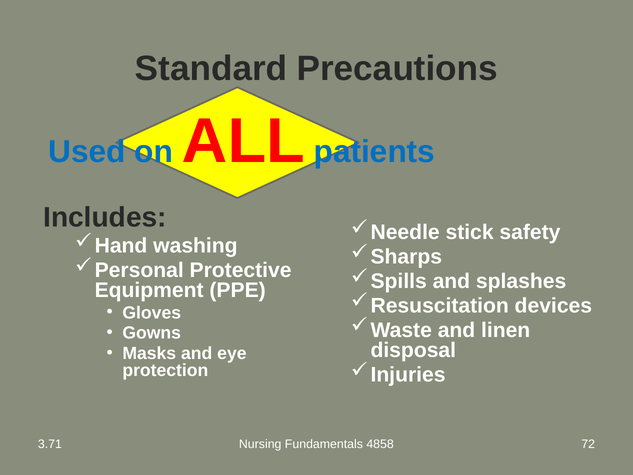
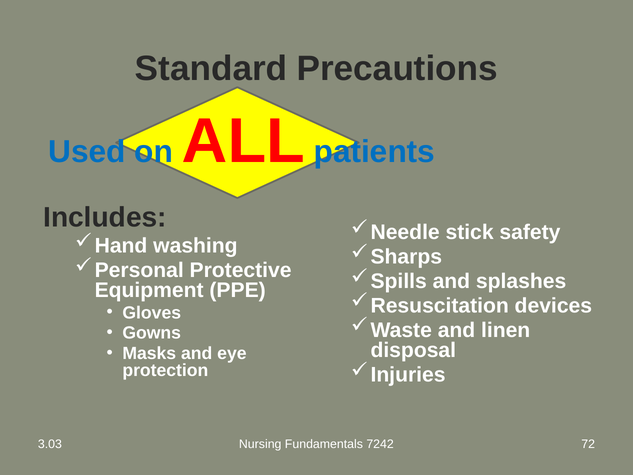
3.71: 3.71 -> 3.03
4858: 4858 -> 7242
